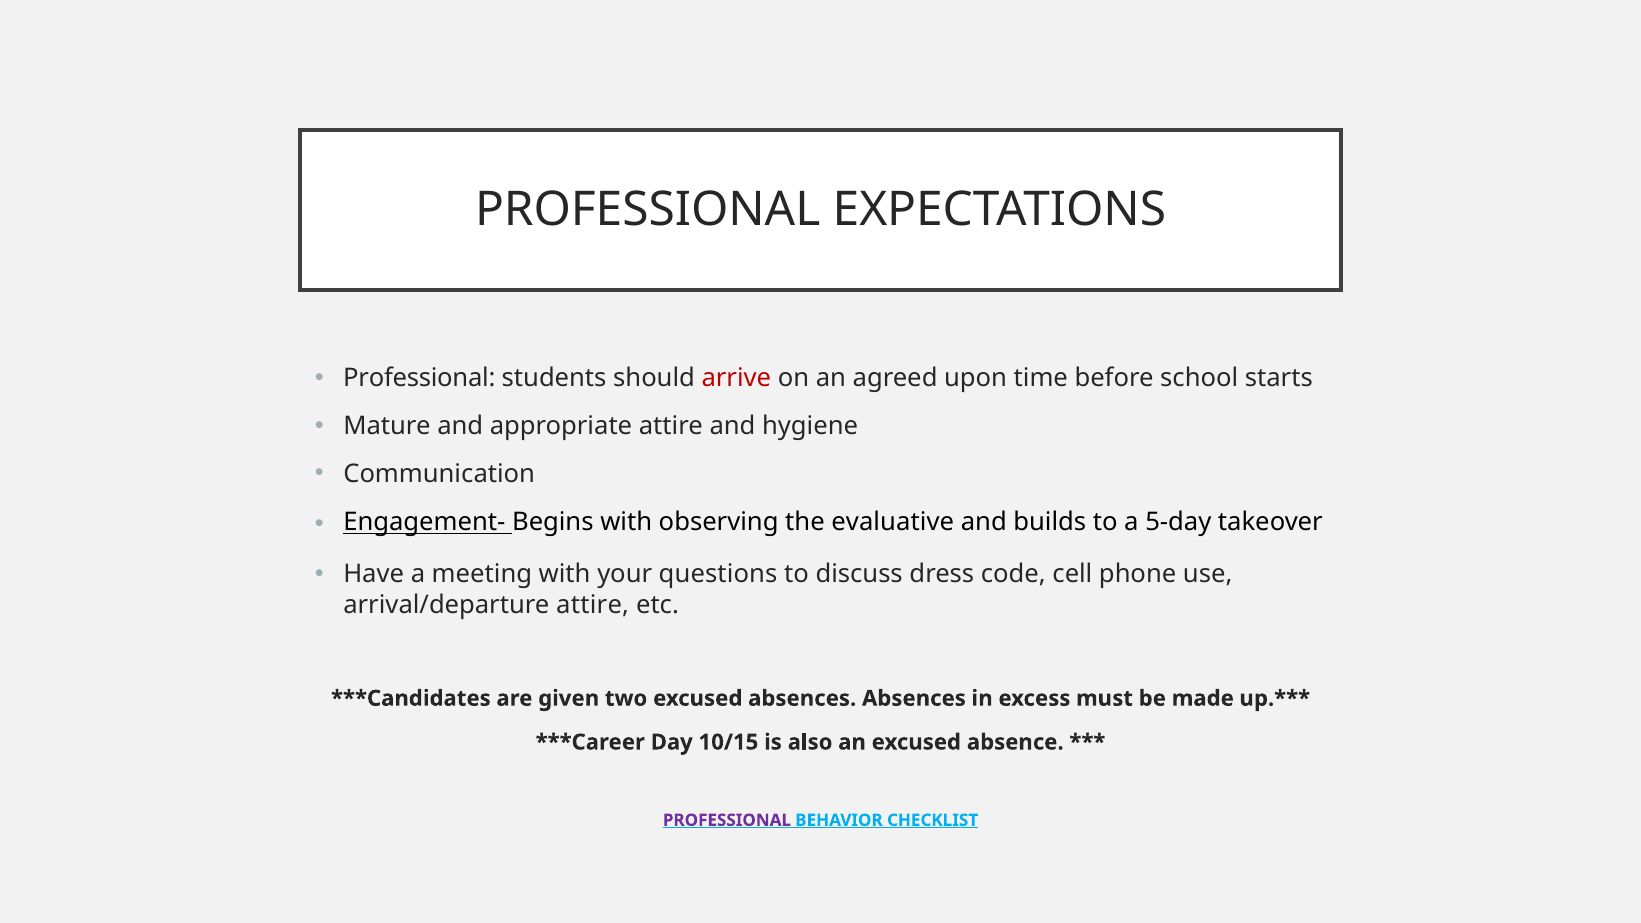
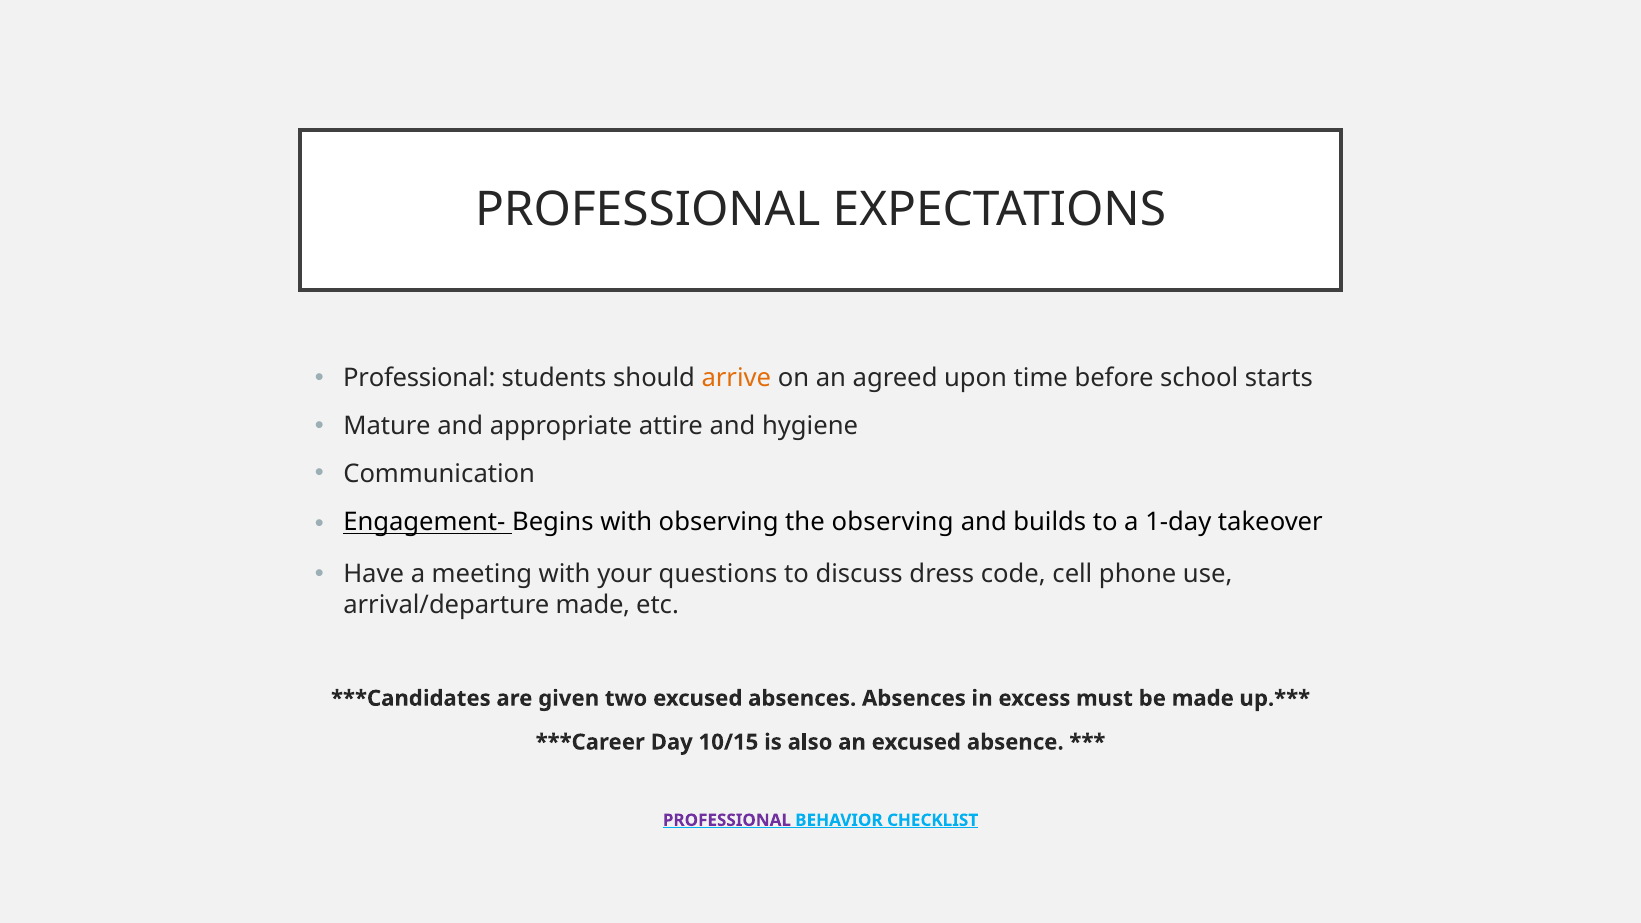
arrive colour: red -> orange
the evaluative: evaluative -> observing
5-day: 5-day -> 1-day
arrival/departure attire: attire -> made
